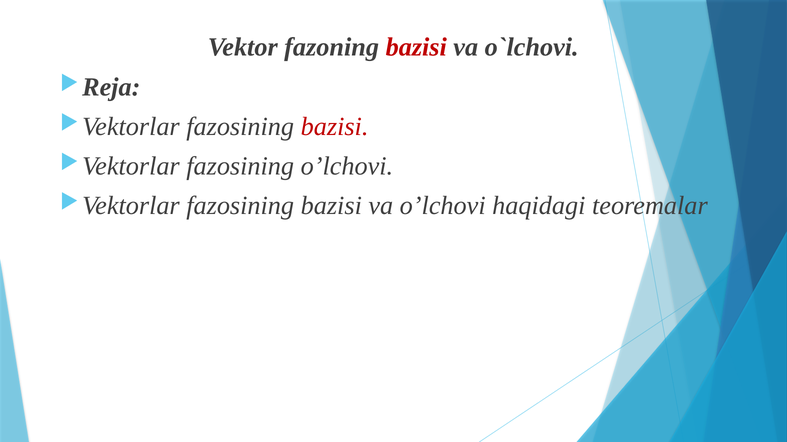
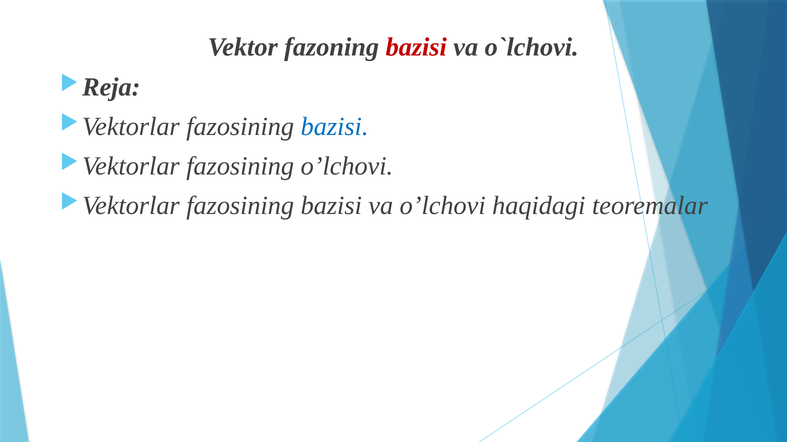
bazisi at (335, 127) colour: red -> blue
